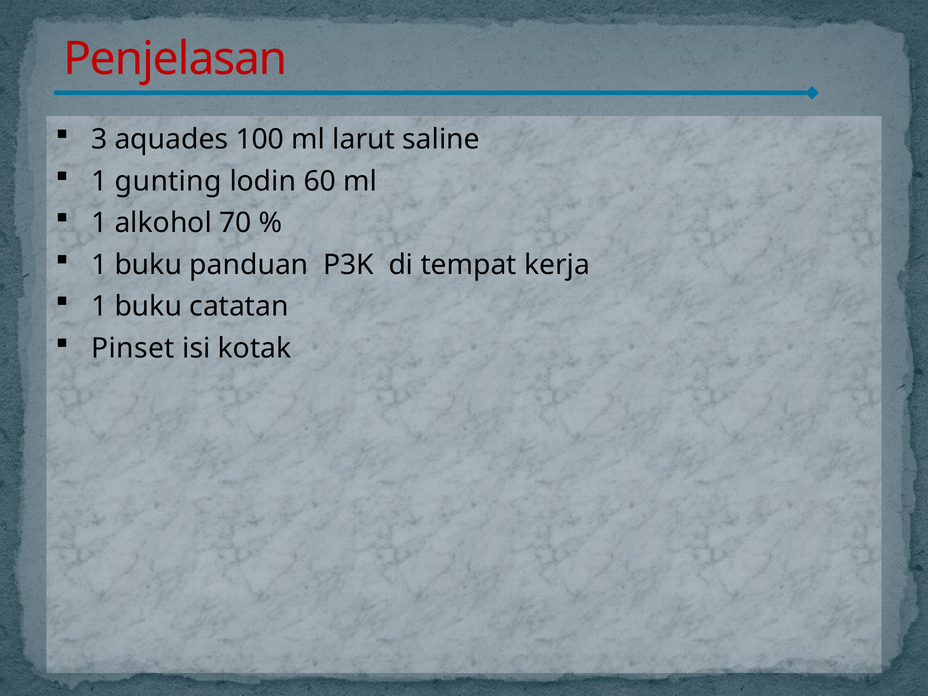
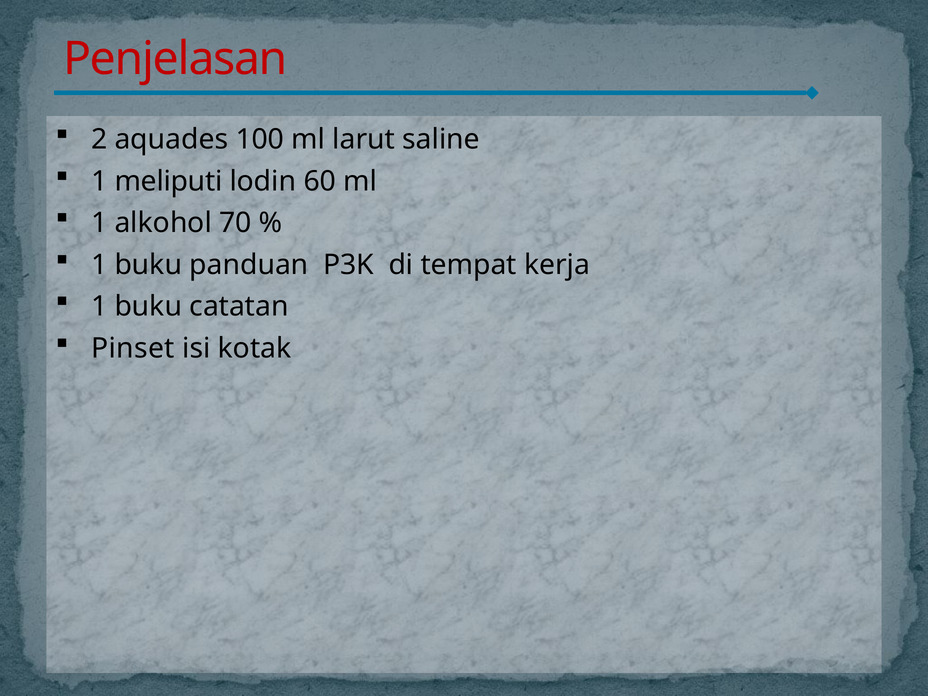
3: 3 -> 2
gunting: gunting -> meliputi
